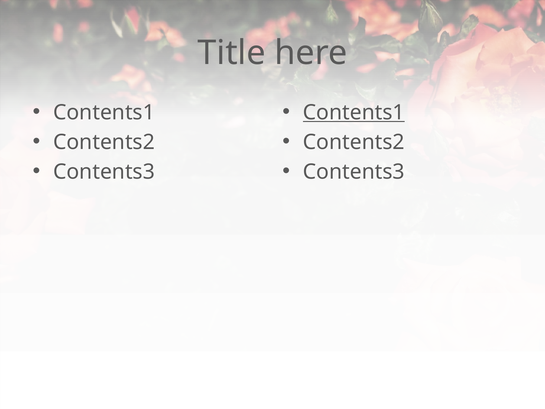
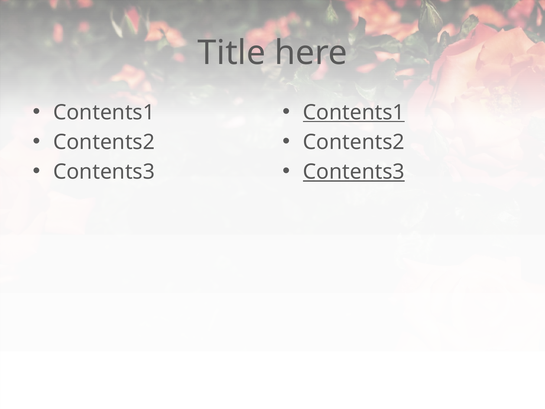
Contents3 at (354, 172) underline: none -> present
